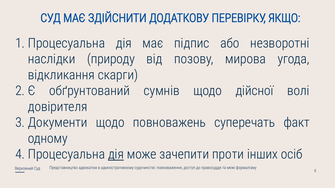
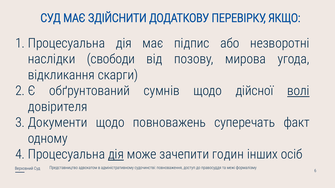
природу: природу -> свободи
волі underline: none -> present
проти: проти -> годин
